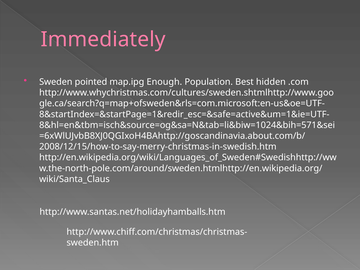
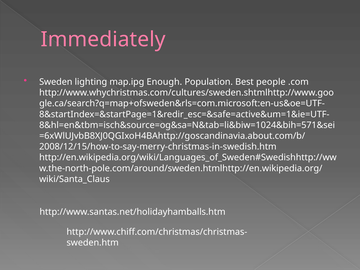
pointed: pointed -> lighting
hidden: hidden -> people
